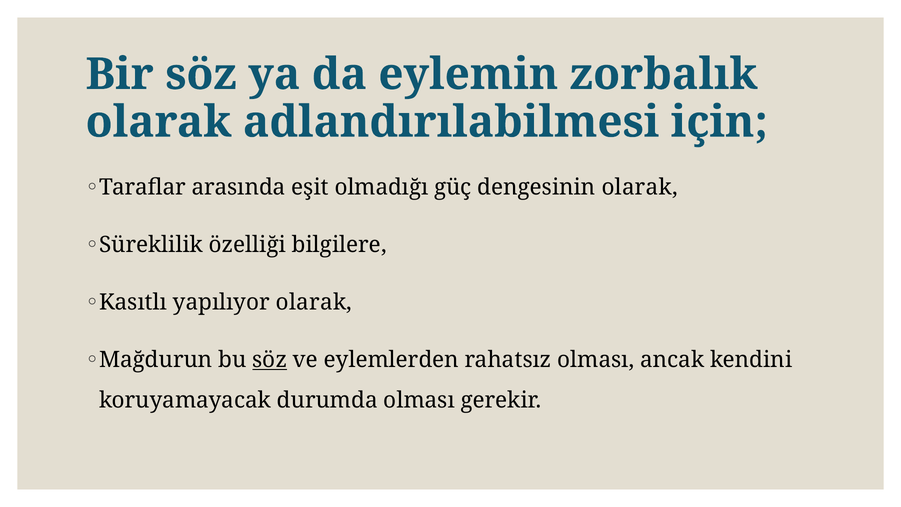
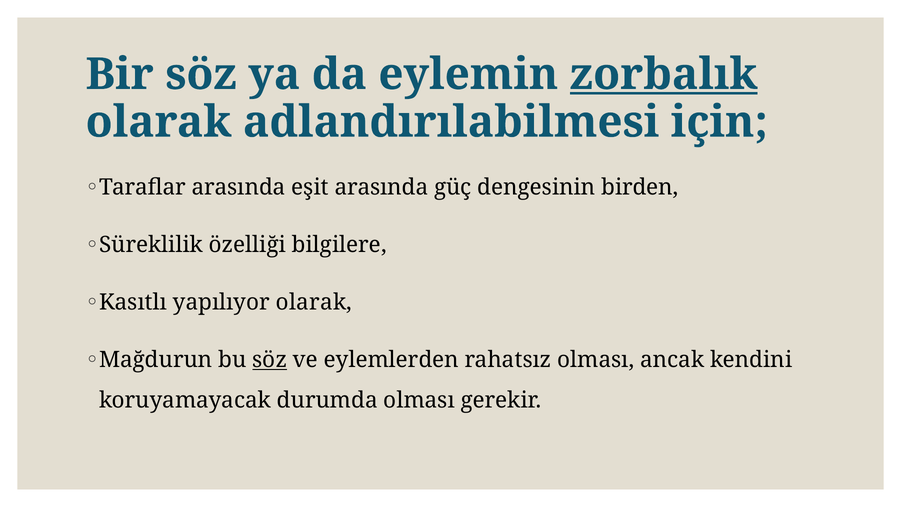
zorbalık underline: none -> present
eşit olmadığı: olmadığı -> arasında
dengesinin olarak: olarak -> birden
